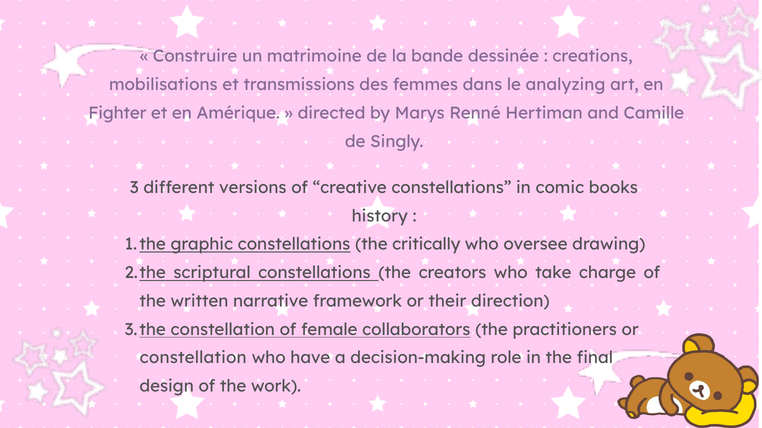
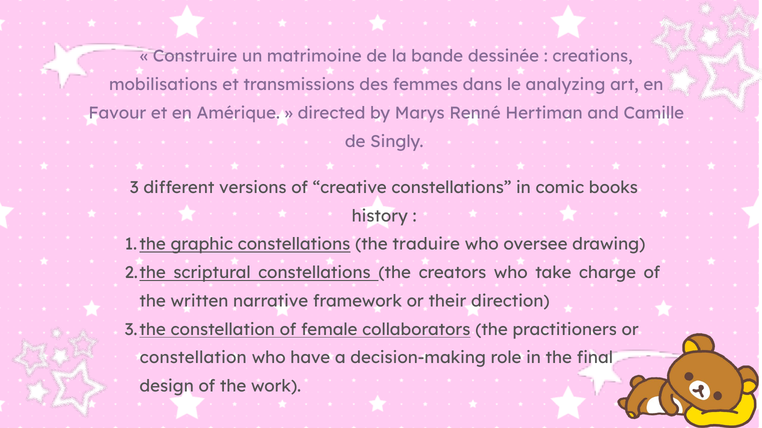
Fighter: Fighter -> Favour
critically: critically -> traduire
